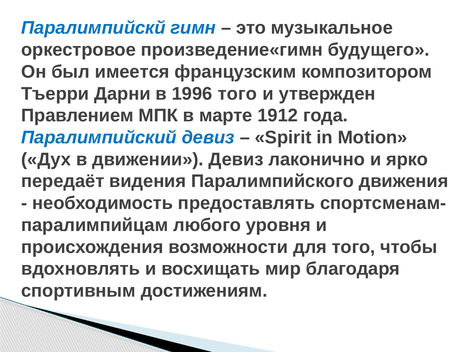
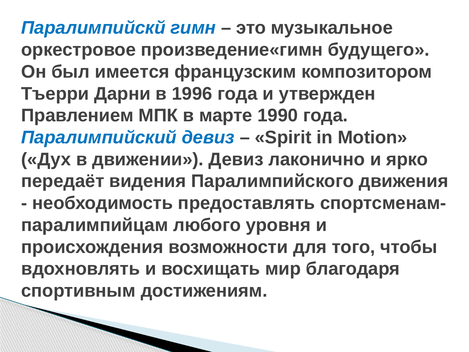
1996 того: того -> года
1912: 1912 -> 1990
